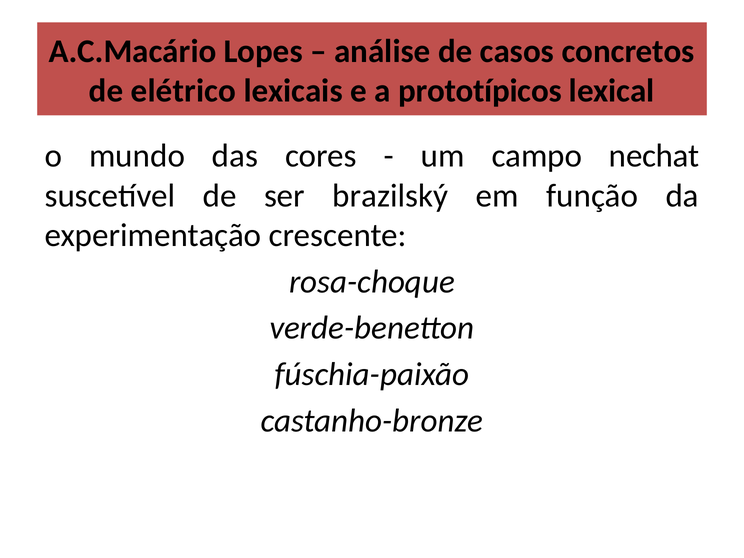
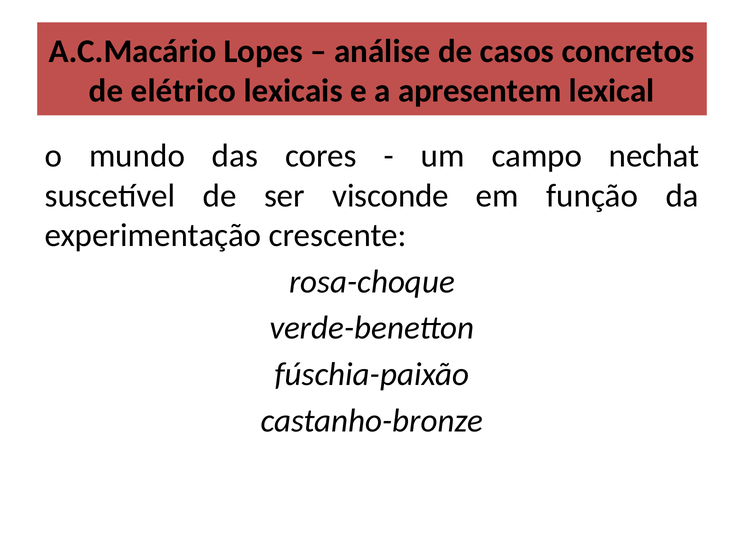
prototípicos: prototípicos -> apresentem
brazilský: brazilský -> visconde
